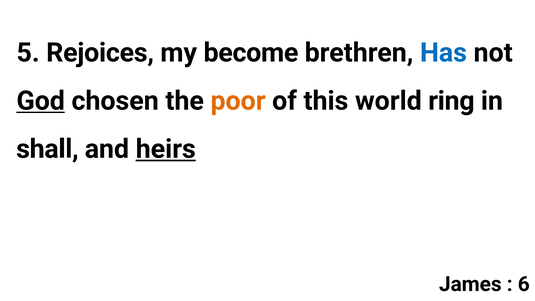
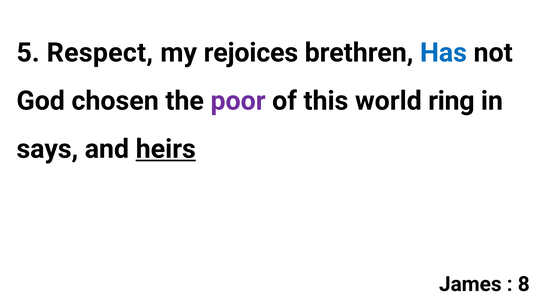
Rejoices: Rejoices -> Respect
become: become -> rejoices
God underline: present -> none
poor colour: orange -> purple
shall: shall -> says
6: 6 -> 8
